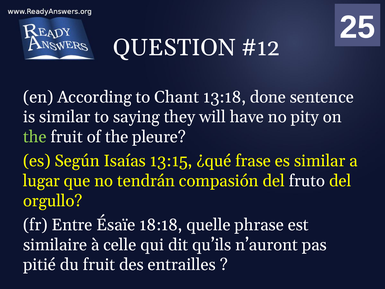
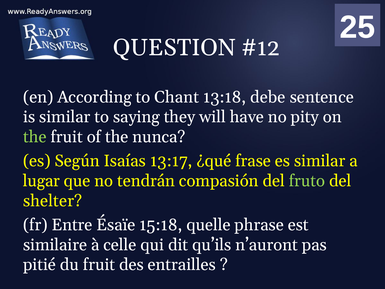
done: done -> debe
pleure: pleure -> nunca
13:15: 13:15 -> 13:17
fruto colour: white -> light green
orgullo: orgullo -> shelter
18:18: 18:18 -> 15:18
